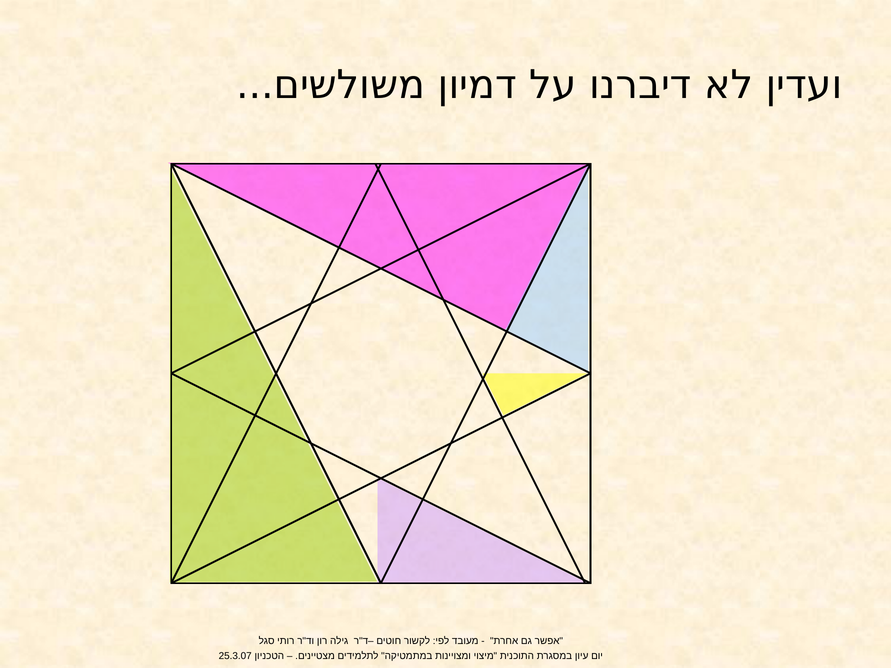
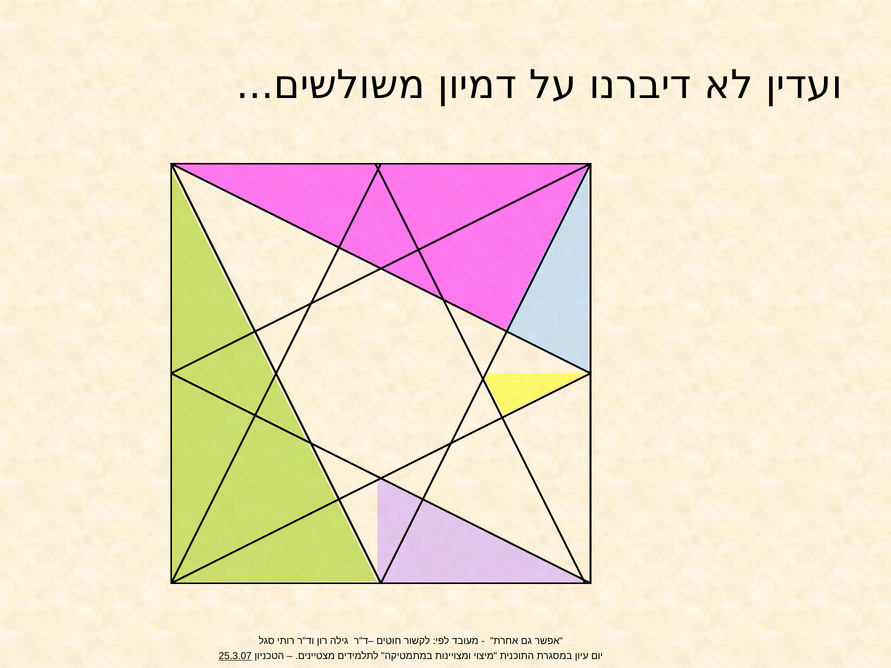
25.3.07 underline: none -> present
